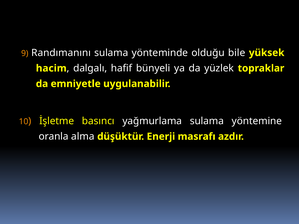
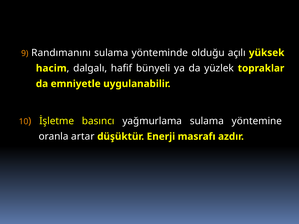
bile: bile -> açılı
alma: alma -> artar
